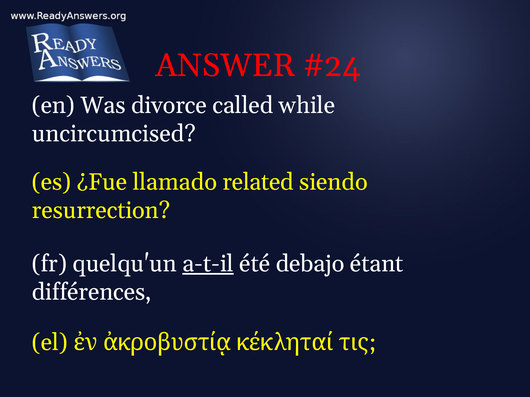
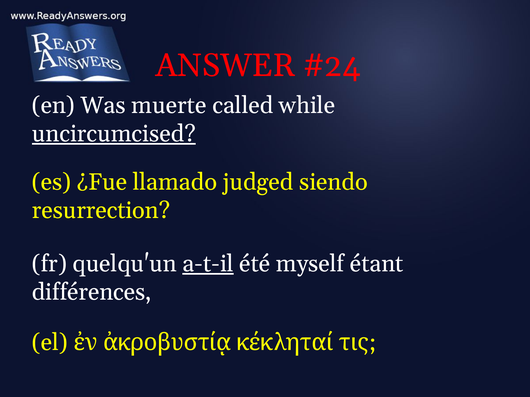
divorce: divorce -> muerte
uncircumcised underline: none -> present
related: related -> judged
debajo: debajo -> myself
